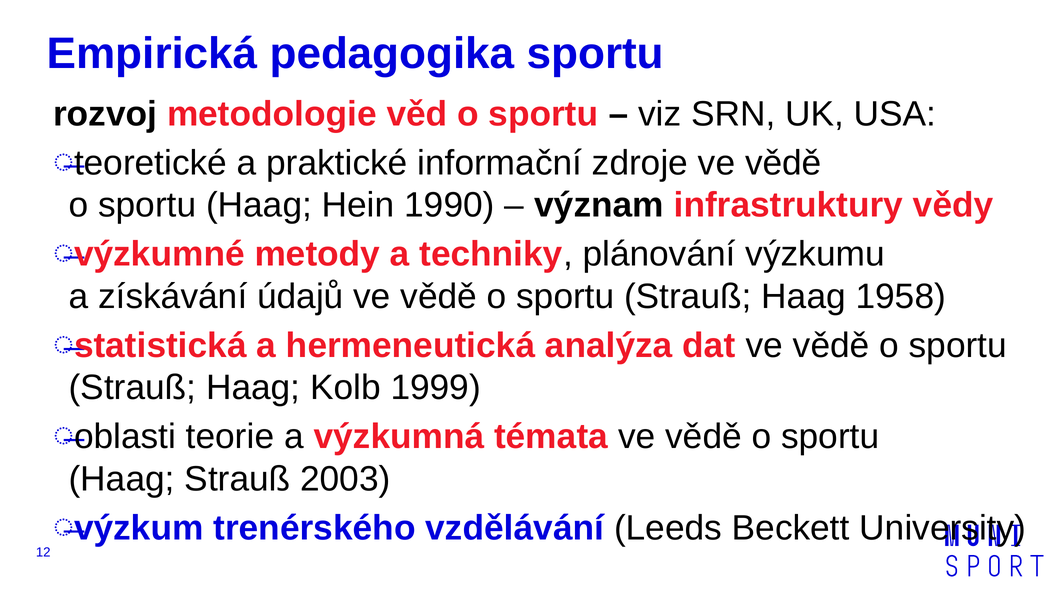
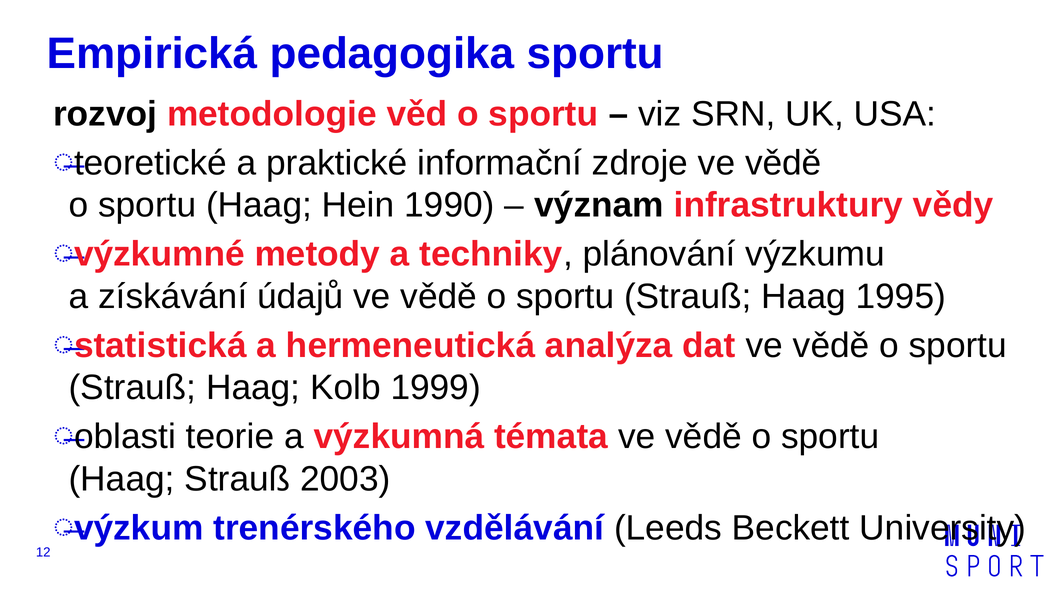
1958: 1958 -> 1995
